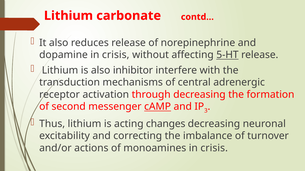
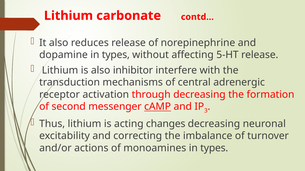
dopamine in crisis: crisis -> types
5-HT underline: present -> none
monoamines in crisis: crisis -> types
